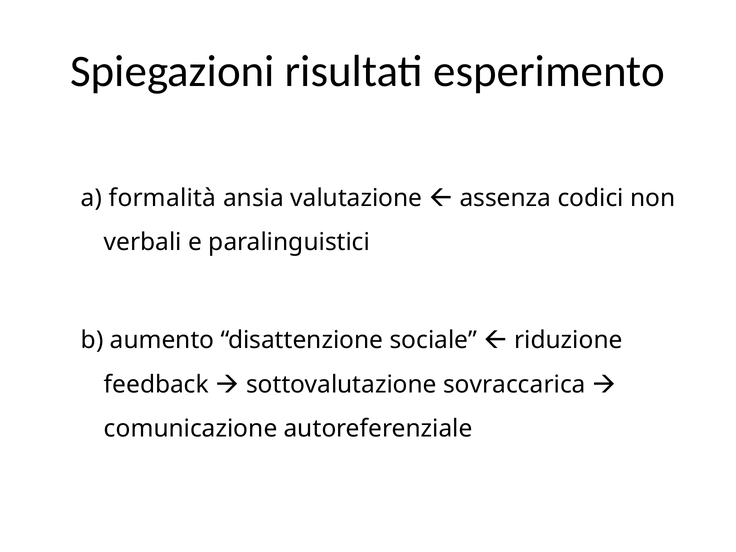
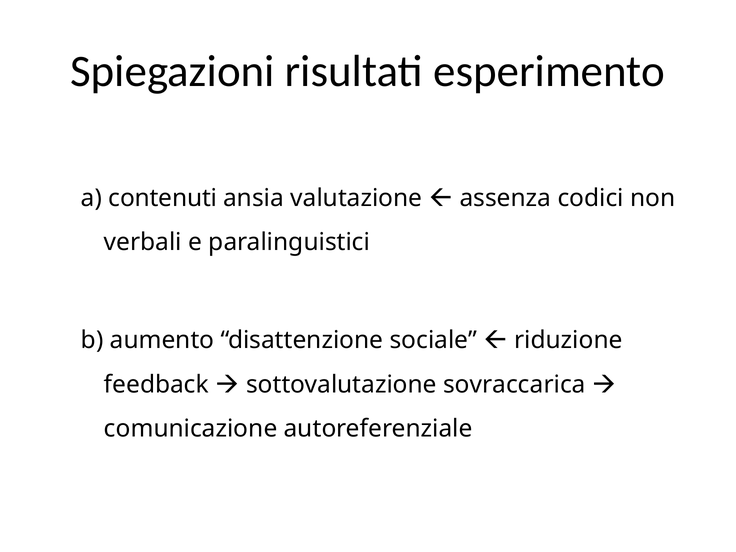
formalità: formalità -> contenuti
